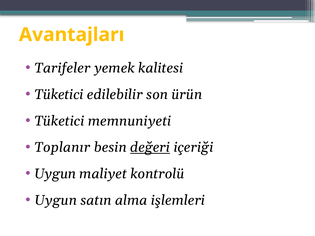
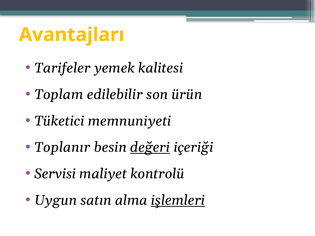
Tüketici at (59, 95): Tüketici -> Toplam
Uygun at (55, 174): Uygun -> Servisi
işlemleri underline: none -> present
